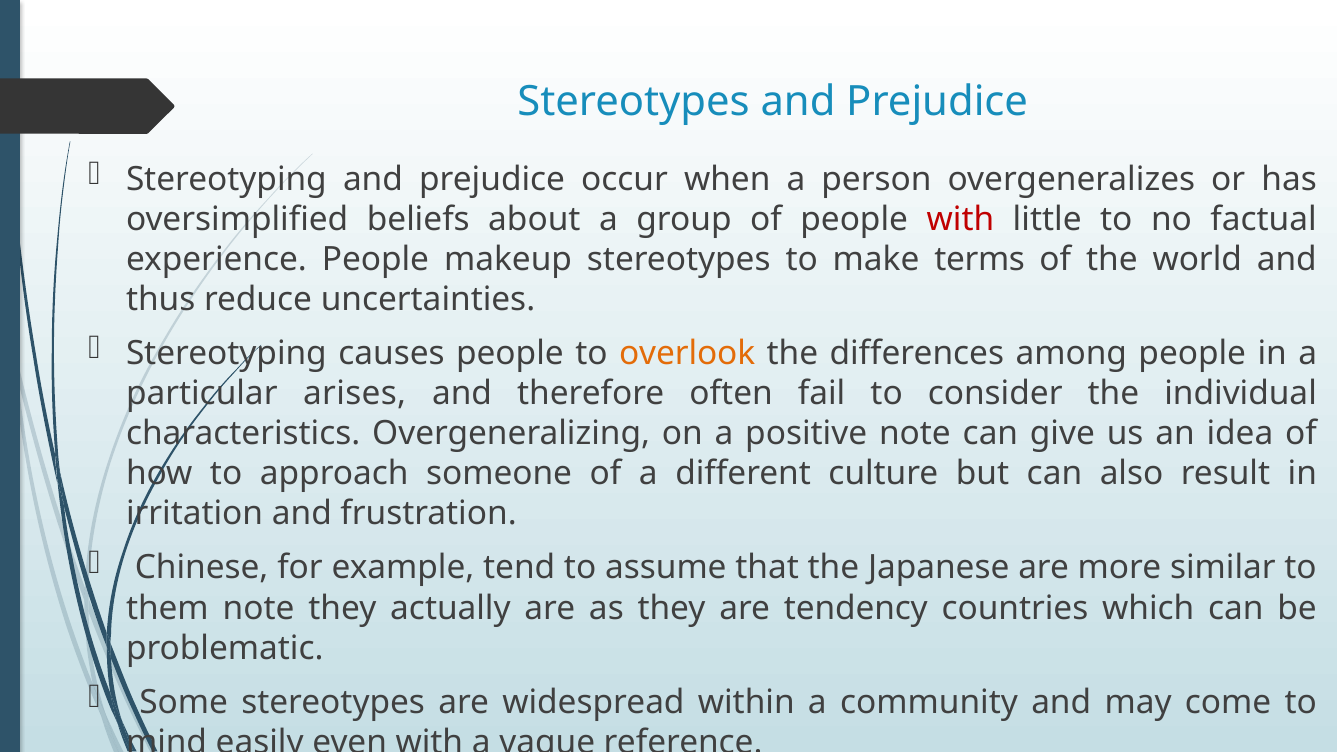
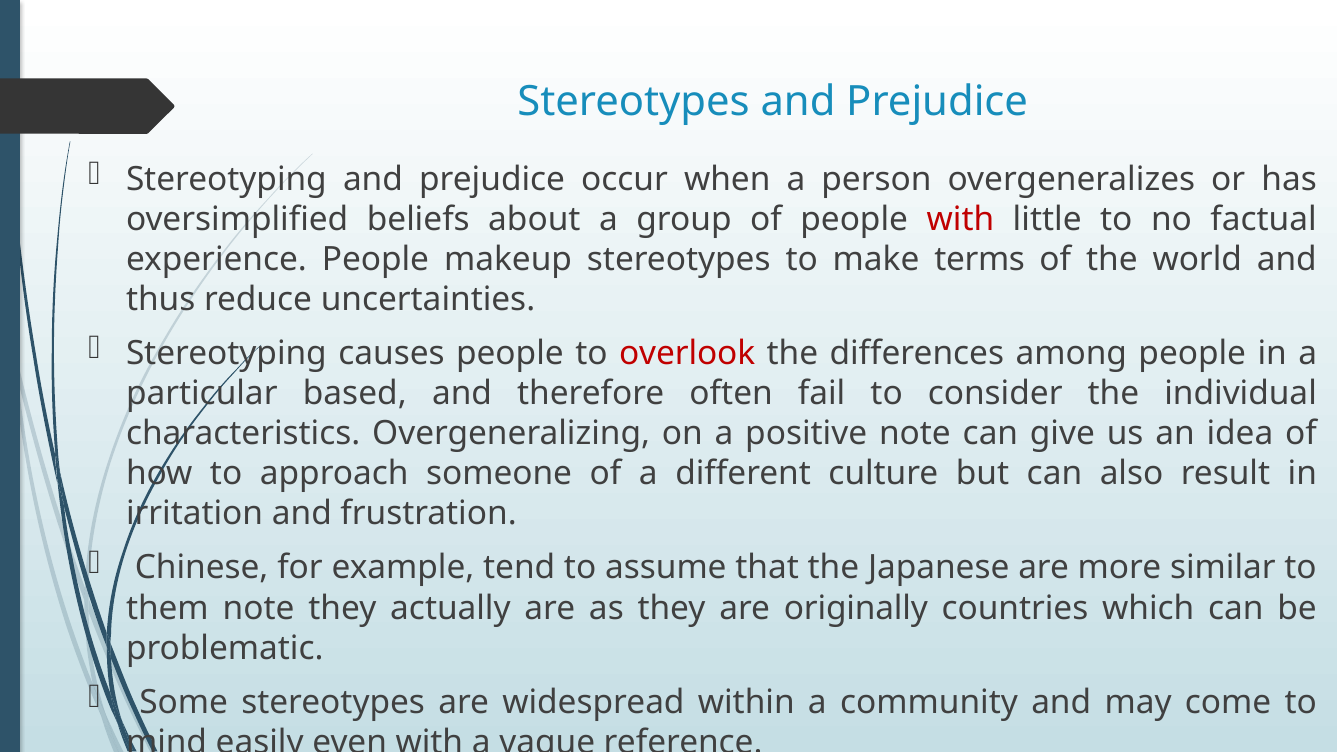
overlook colour: orange -> red
arises: arises -> based
tendency: tendency -> originally
